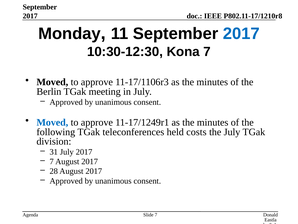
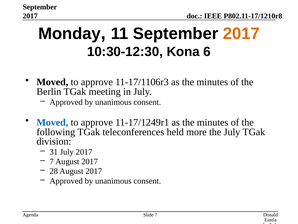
2017 at (241, 34) colour: blue -> orange
Kona 7: 7 -> 6
costs: costs -> more
